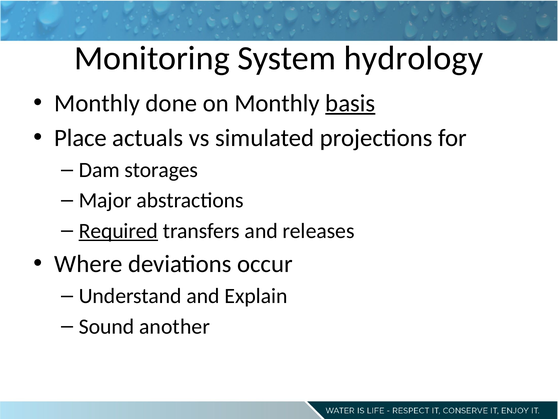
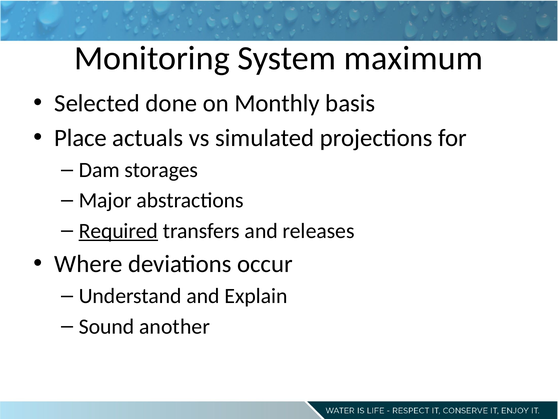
hydrology: hydrology -> maximum
Monthly at (97, 103): Monthly -> Selected
basis underline: present -> none
